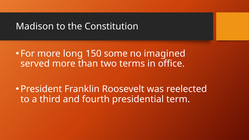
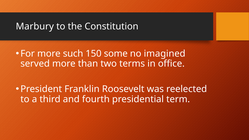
Madison: Madison -> Marbury
long: long -> such
